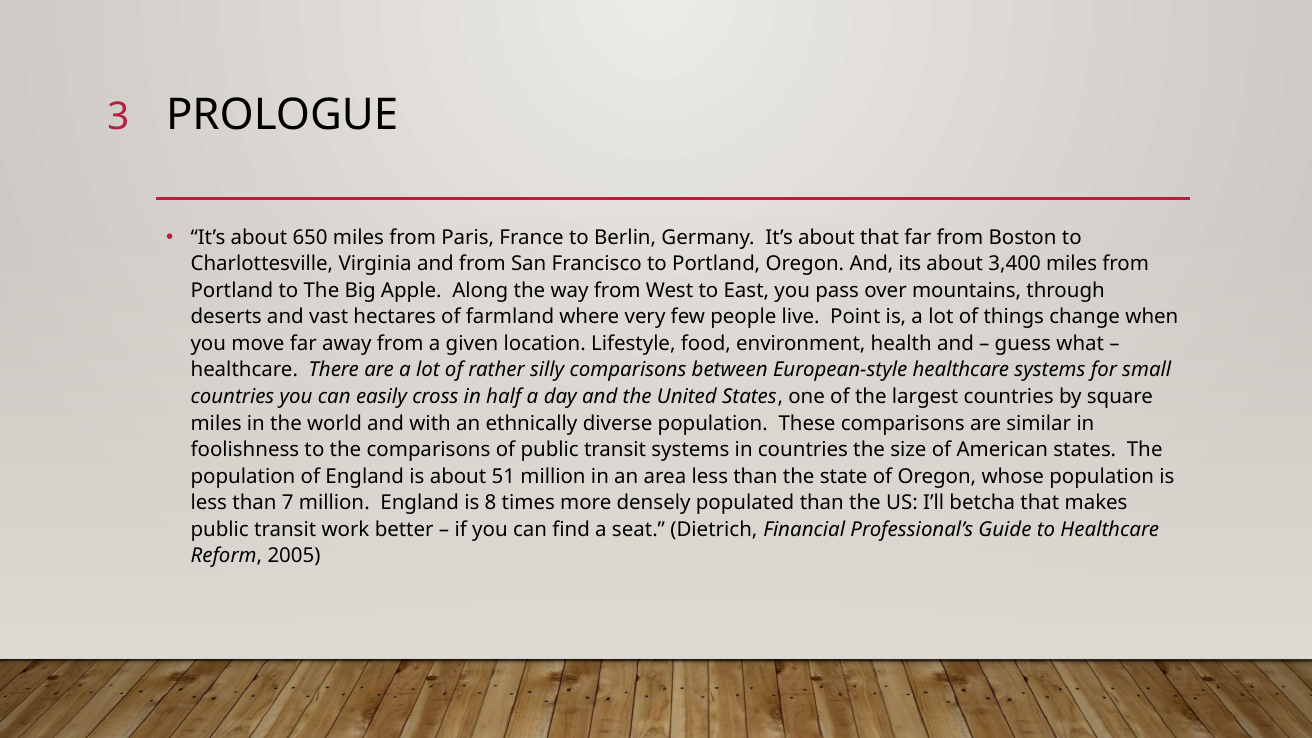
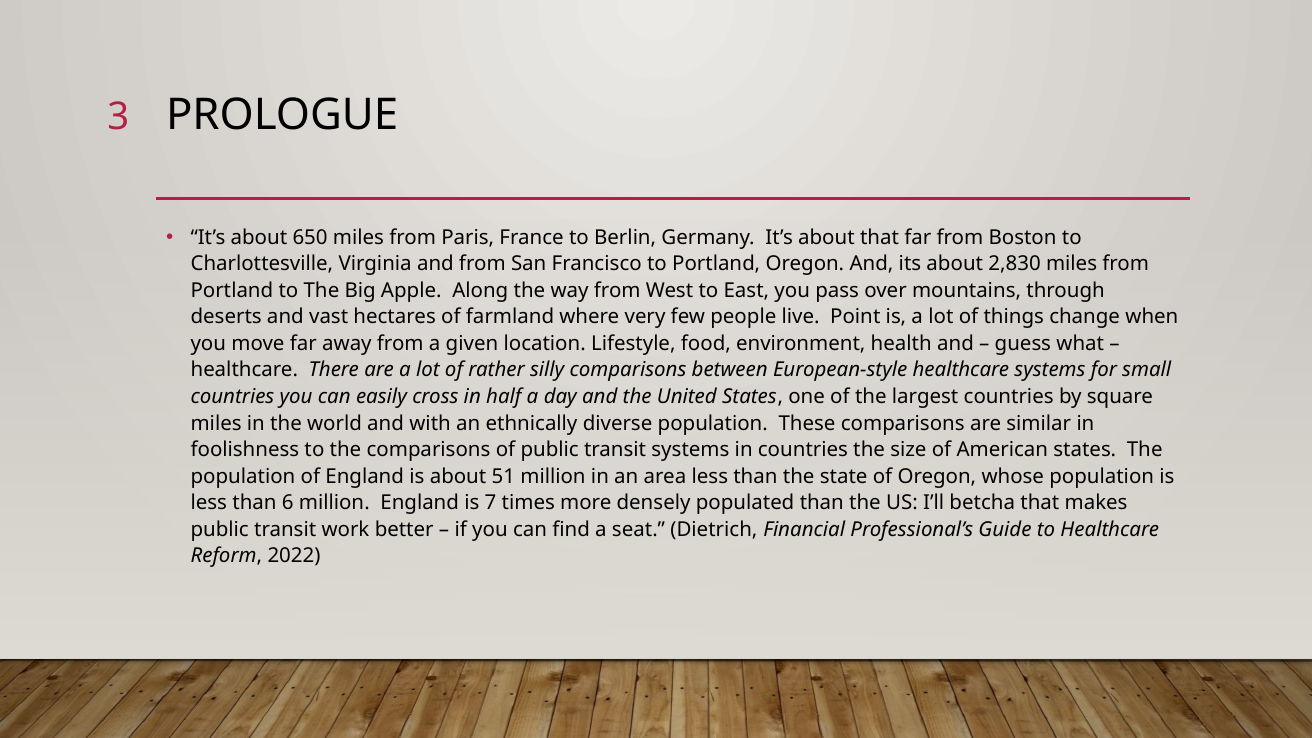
3,400: 3,400 -> 2,830
7: 7 -> 6
8: 8 -> 7
2005: 2005 -> 2022
